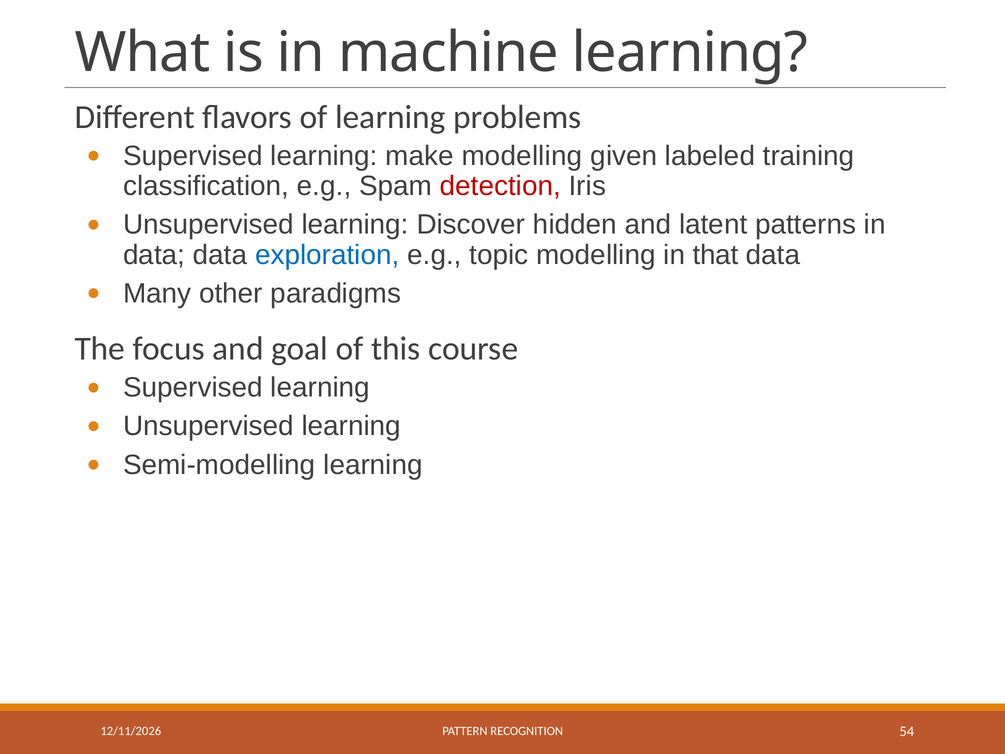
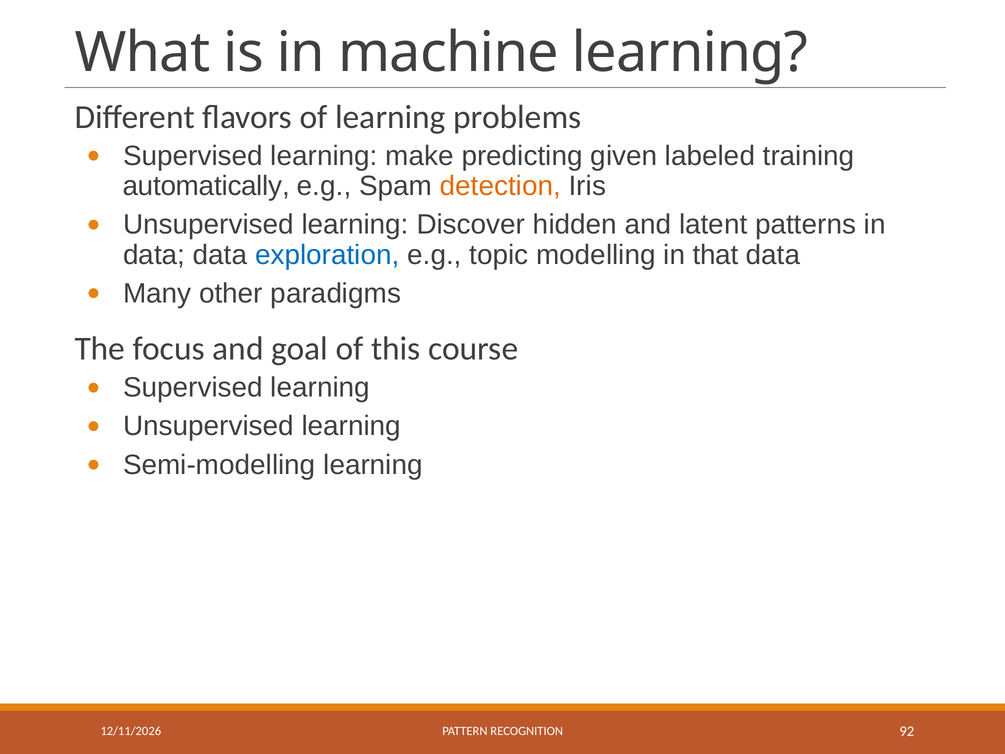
make modelling: modelling -> predicting
classification: classification -> automatically
detection colour: red -> orange
54: 54 -> 92
